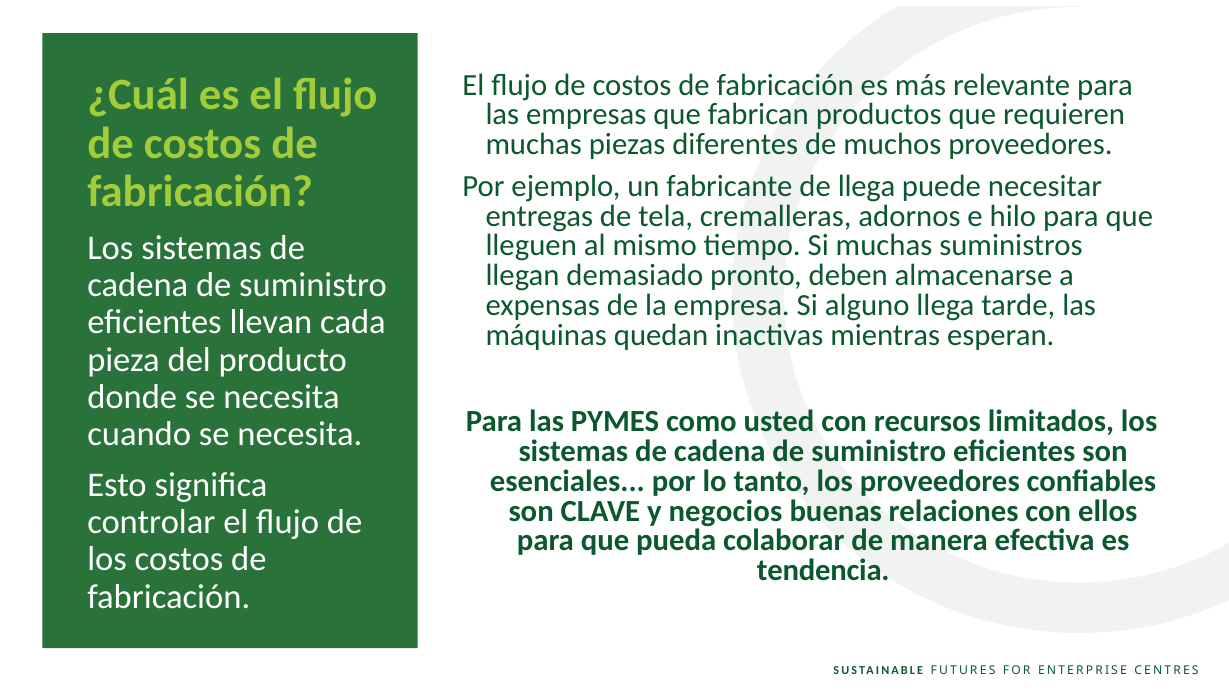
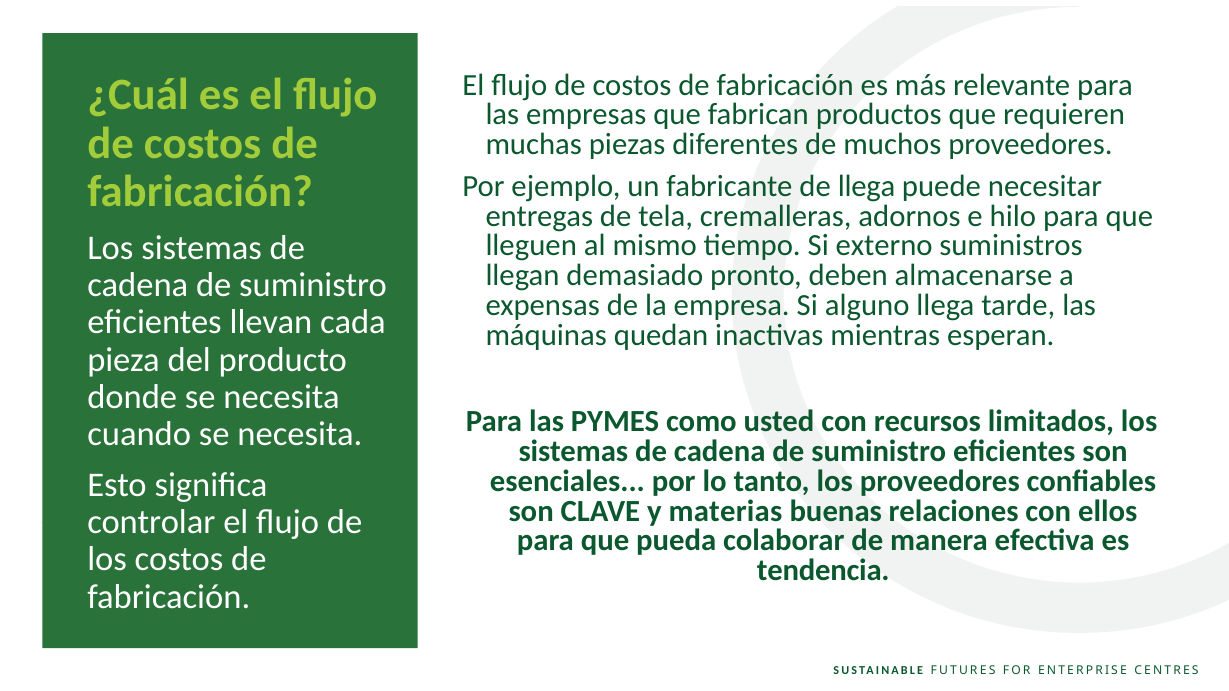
Si muchas: muchas -> externo
negocios: negocios -> materias
